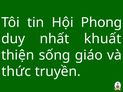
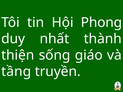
khuất: khuất -> thành
thức: thức -> tầng
